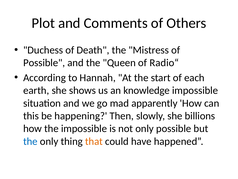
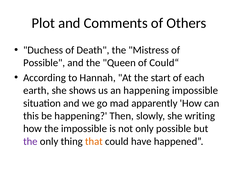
Radio“: Radio“ -> Could“
an knowledge: knowledge -> happening
billions: billions -> writing
the at (30, 141) colour: blue -> purple
